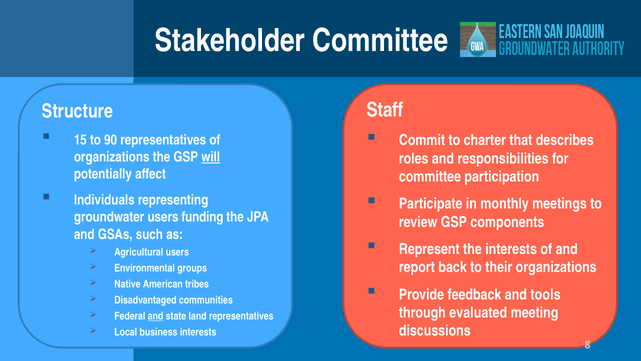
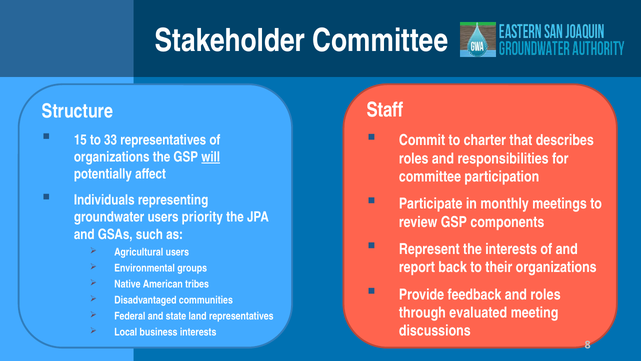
90: 90 -> 33
funding: funding -> priority
and tools: tools -> roles
and at (156, 316) underline: present -> none
